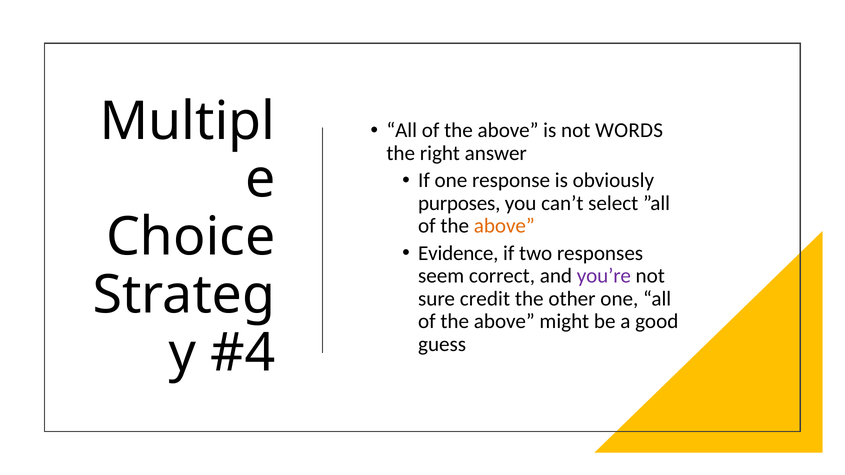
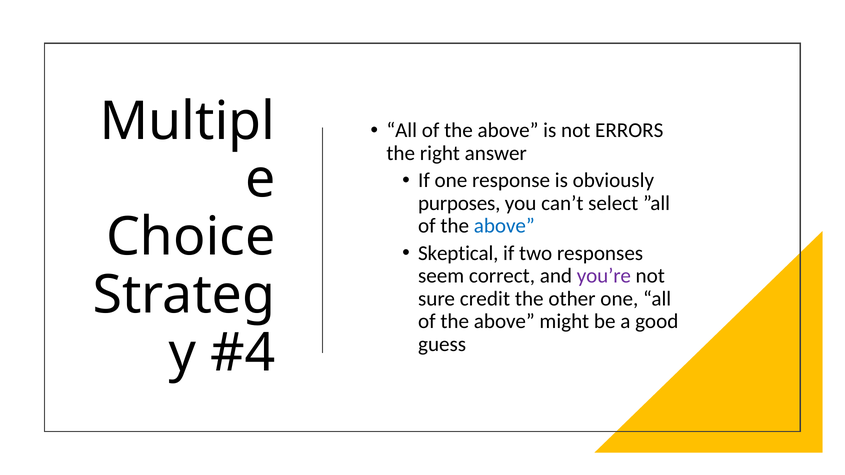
WORDS: WORDS -> ERRORS
above at (504, 226) colour: orange -> blue
Evidence: Evidence -> Skeptical
